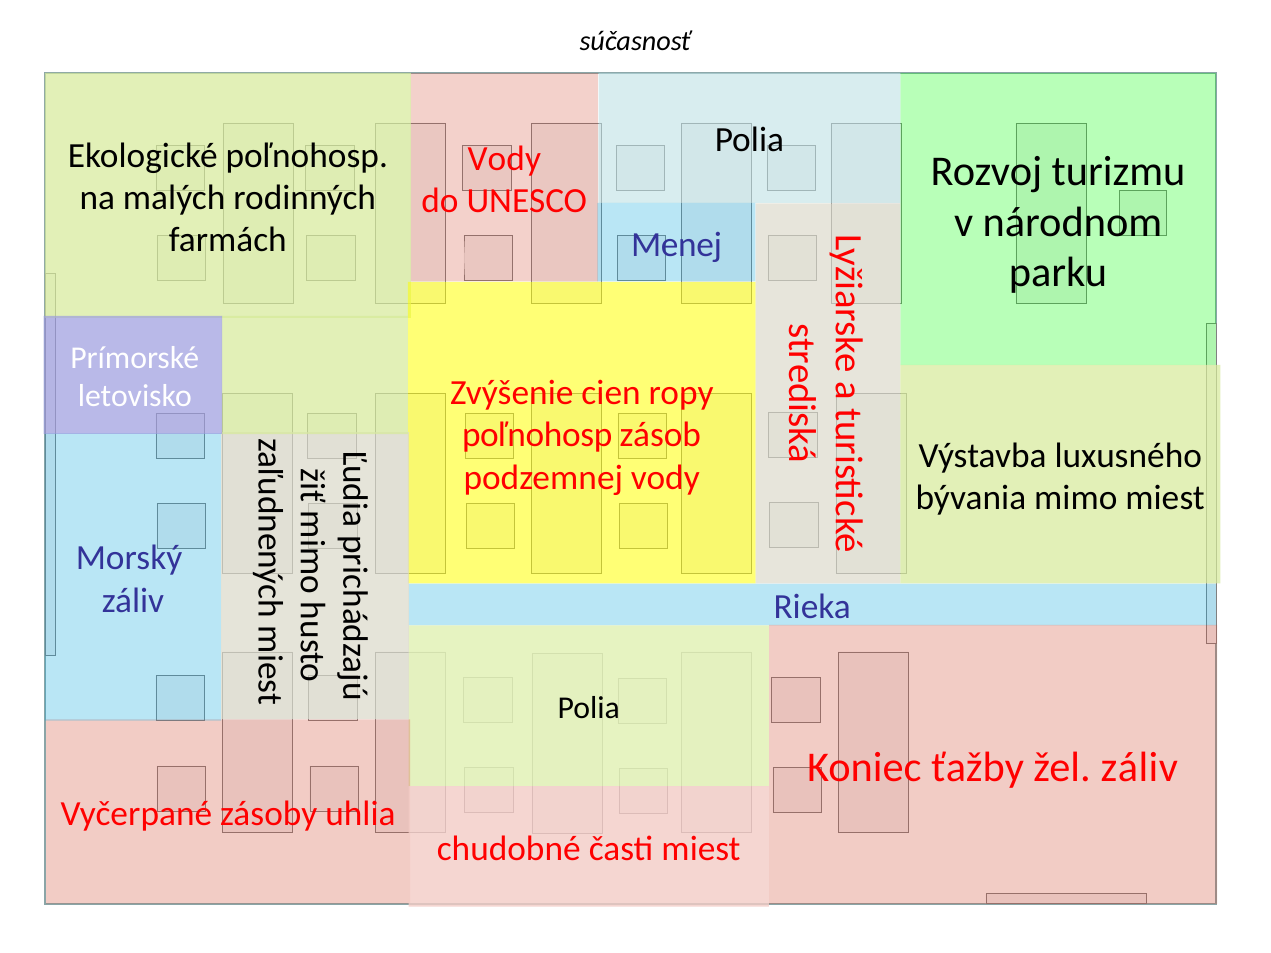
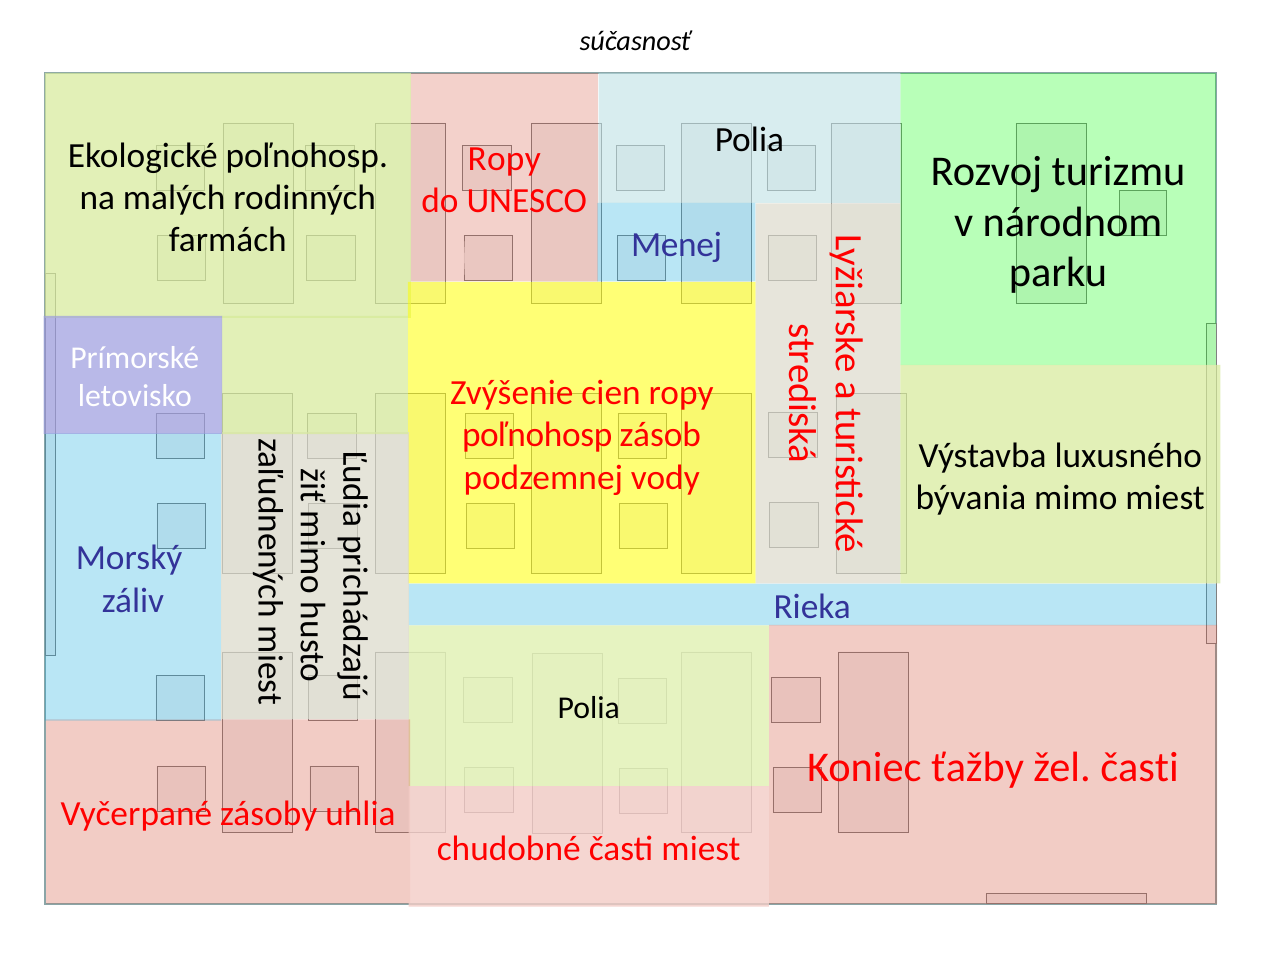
Vody at (504, 159): Vody -> Ropy
žel záliv: záliv -> časti
